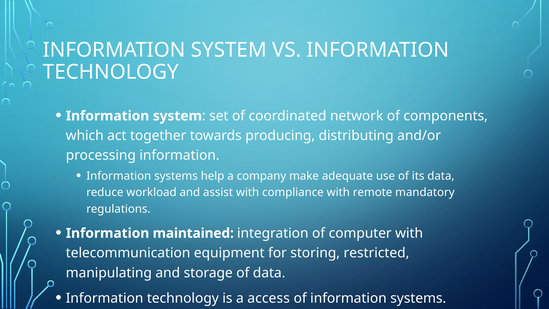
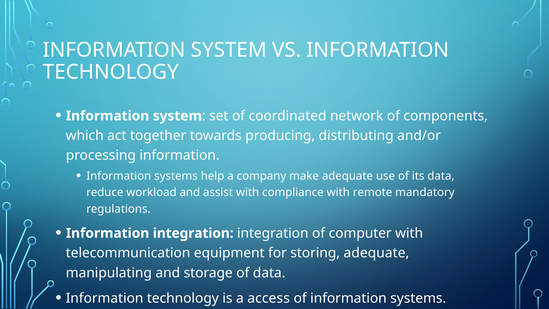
Information maintained: maintained -> integration
storing restricted: restricted -> adequate
